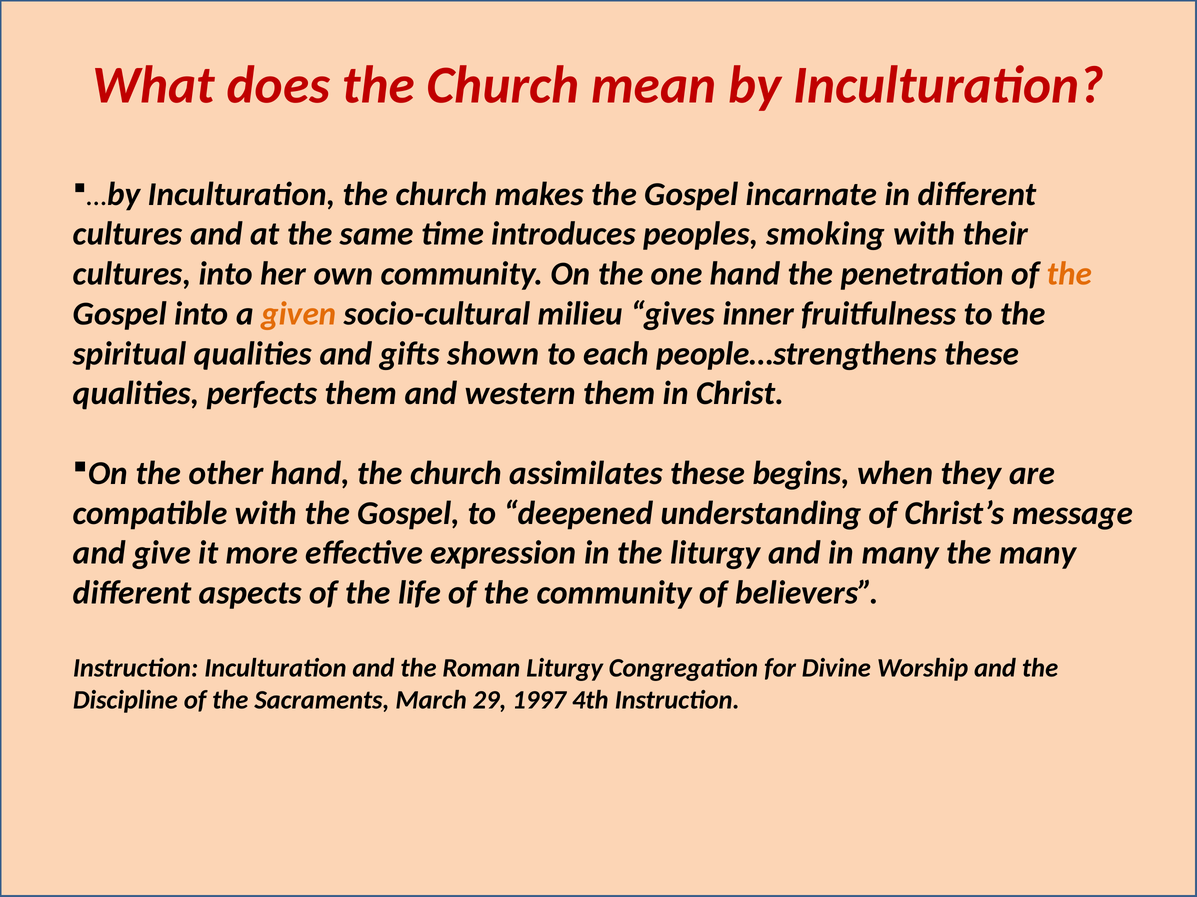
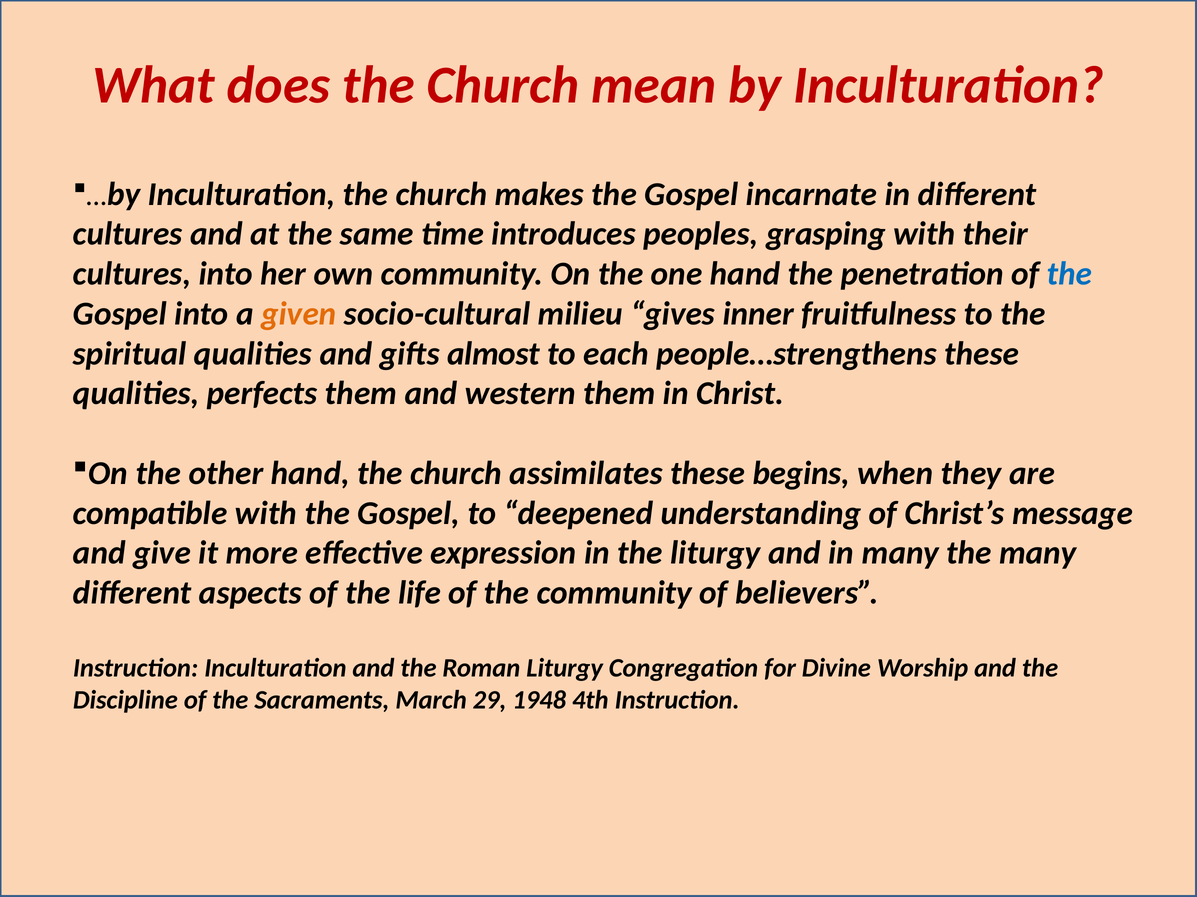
smoking: smoking -> grasping
the at (1069, 274) colour: orange -> blue
shown: shown -> almost
1997: 1997 -> 1948
